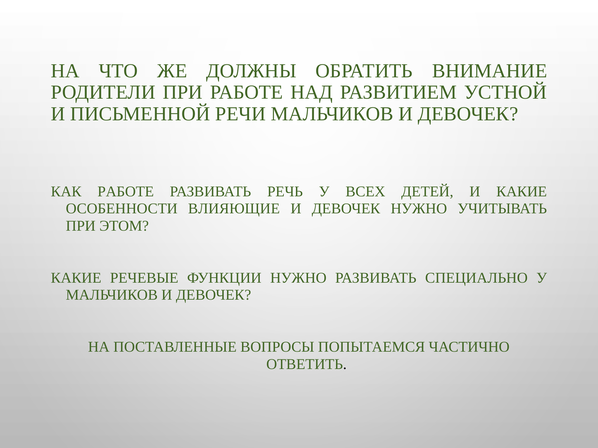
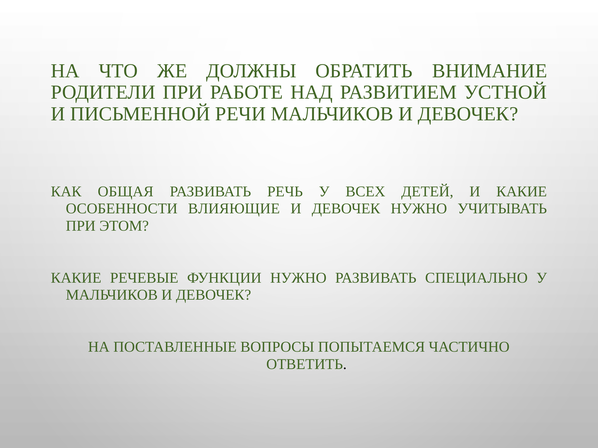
КАК РАБОТЕ: РАБОТЕ -> ОБЩАЯ
